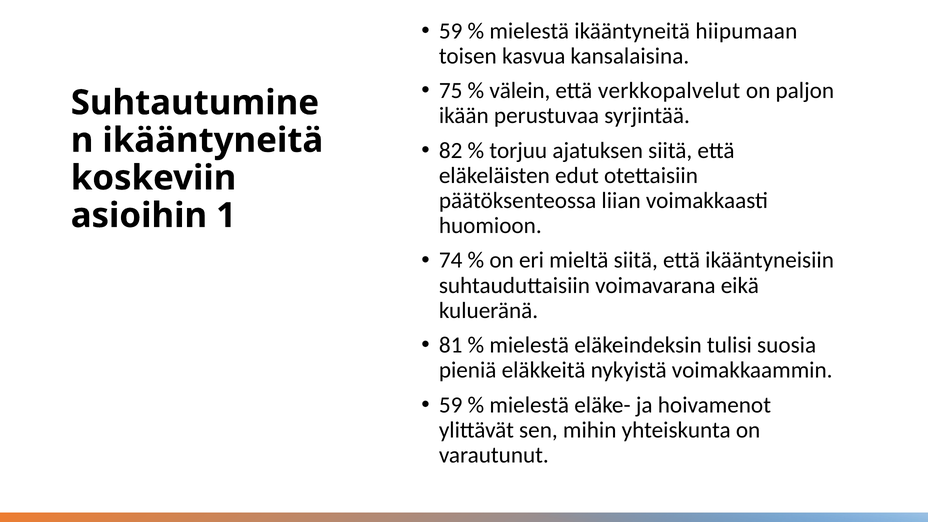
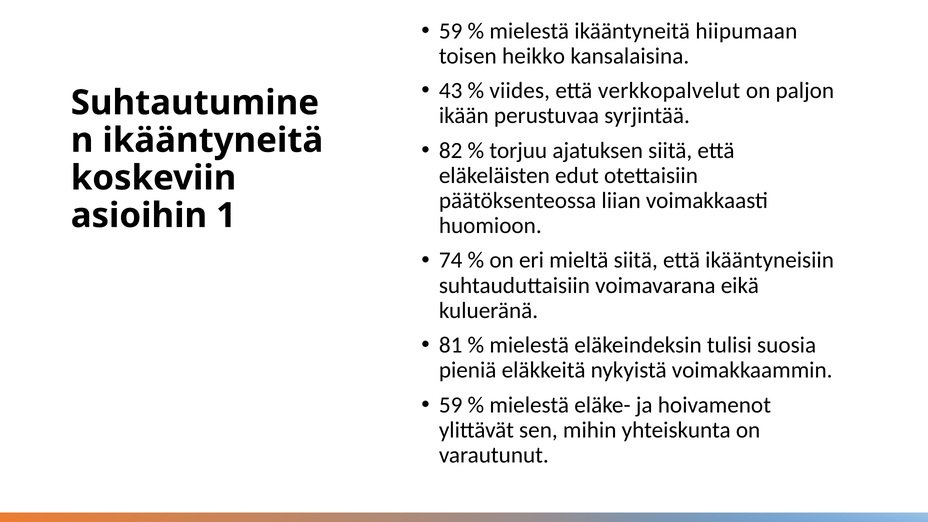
kasvua: kasvua -> heikko
75: 75 -> 43
välein: välein -> viides
